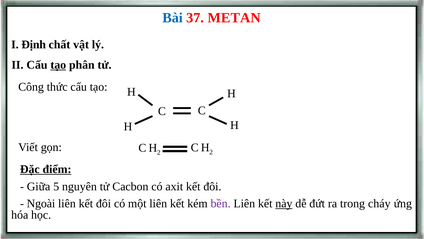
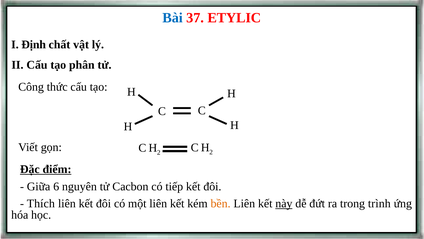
METAN: METAN -> ETYLIC
tạo at (58, 65) underline: present -> none
5: 5 -> 6
axit: axit -> tiếp
Ngoài: Ngoài -> Thích
bền colour: purple -> orange
cháy: cháy -> trình
